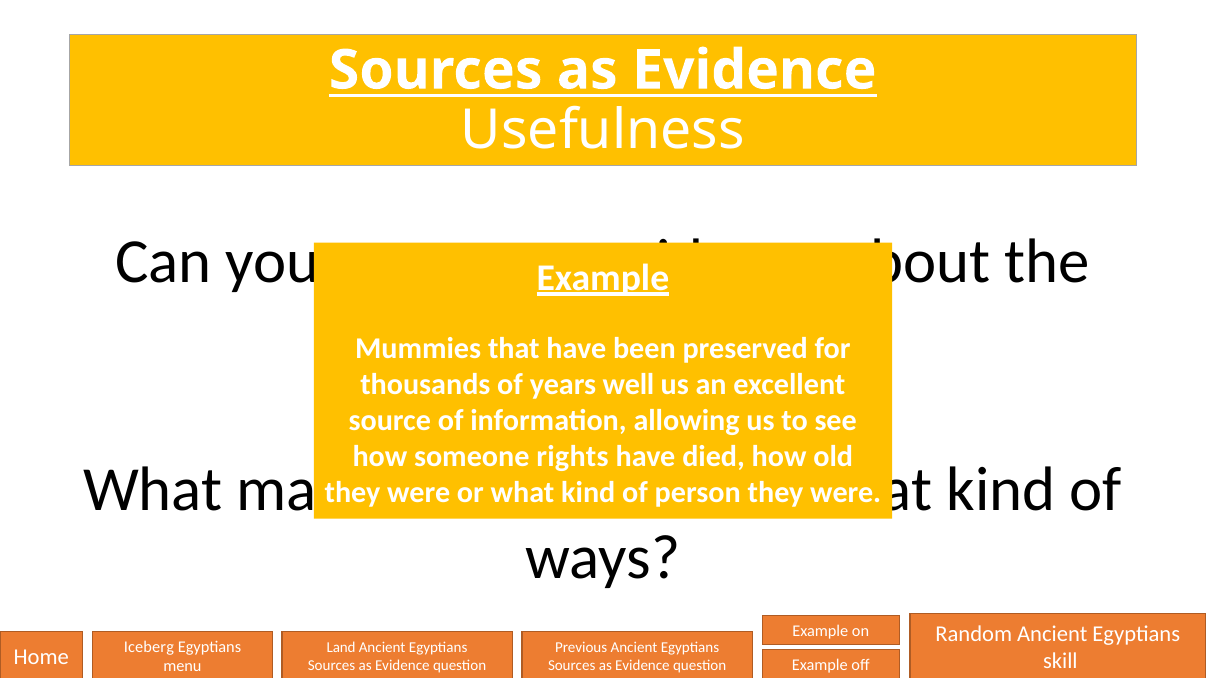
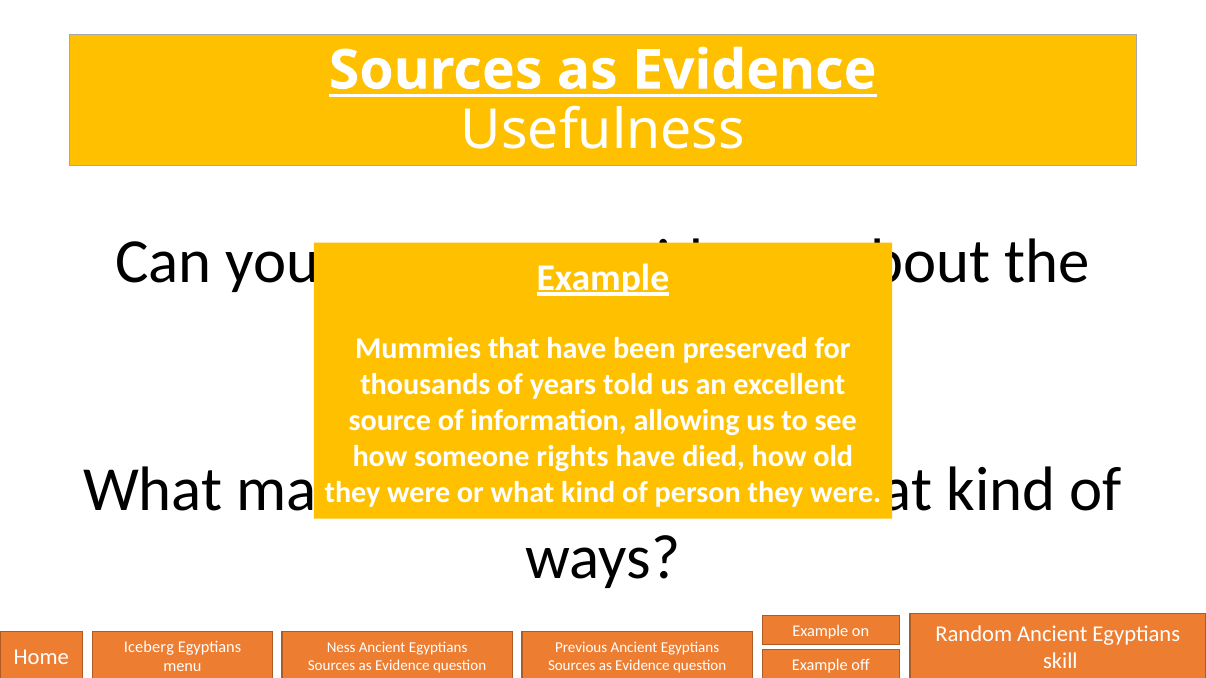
well: well -> told
Land: Land -> Ness
